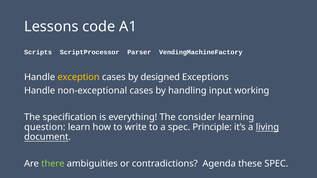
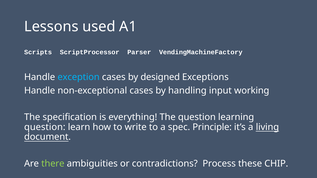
code: code -> used
exception colour: yellow -> light blue
The consider: consider -> question
Agenda: Agenda -> Process
these SPEC: SPEC -> CHIP
